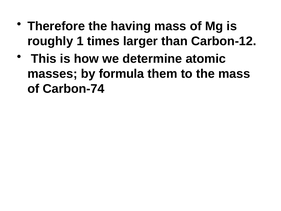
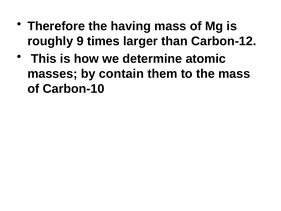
1: 1 -> 9
formula: formula -> contain
Carbon-74: Carbon-74 -> Carbon-10
